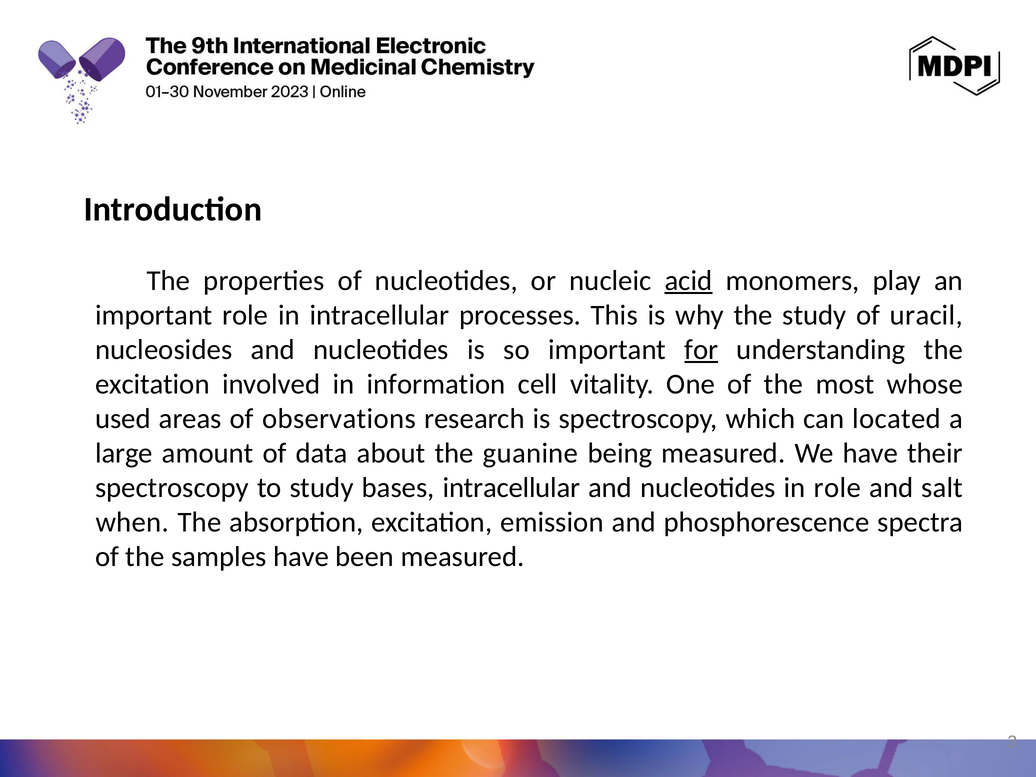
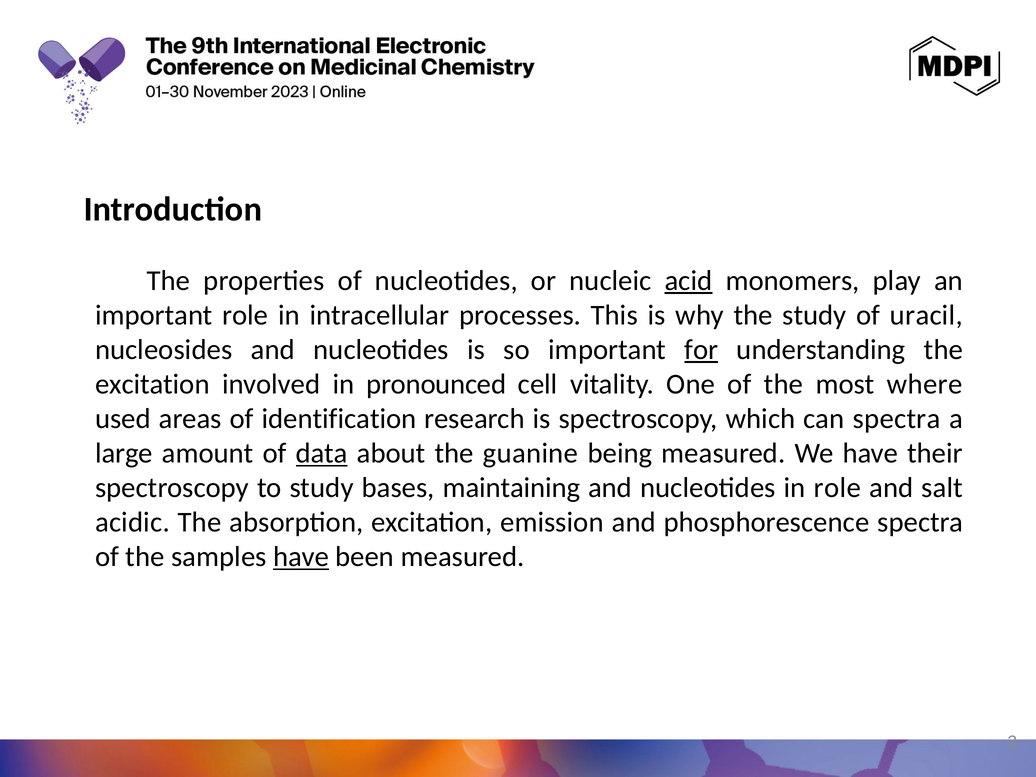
information: information -> pronounced
whose: whose -> where
observations: observations -> identification
can located: located -> spectra
data underline: none -> present
bases intracellular: intracellular -> maintaining
when: when -> acidic
have at (301, 557) underline: none -> present
